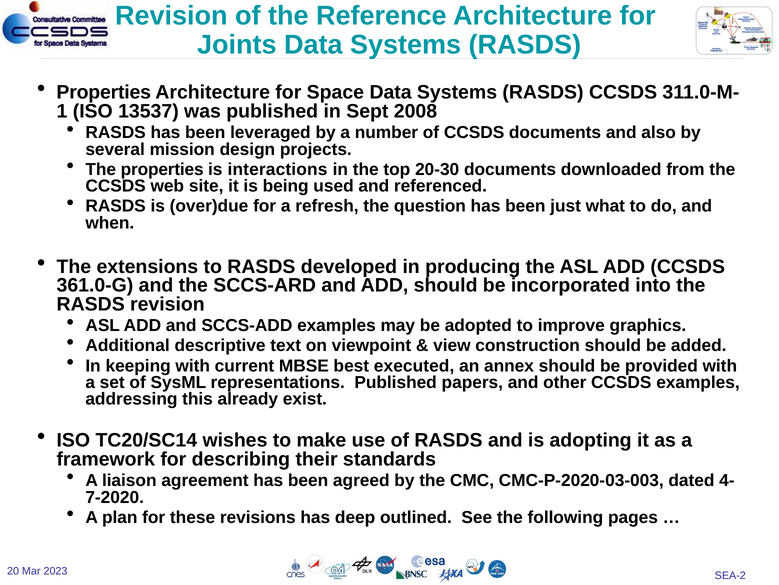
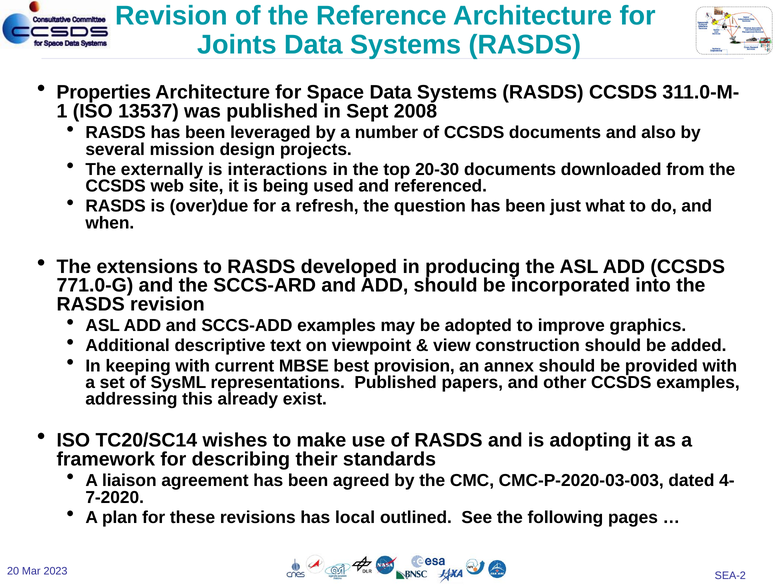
The properties: properties -> externally
361.0-G: 361.0-G -> 771.0-G
executed: executed -> provision
deep: deep -> local
